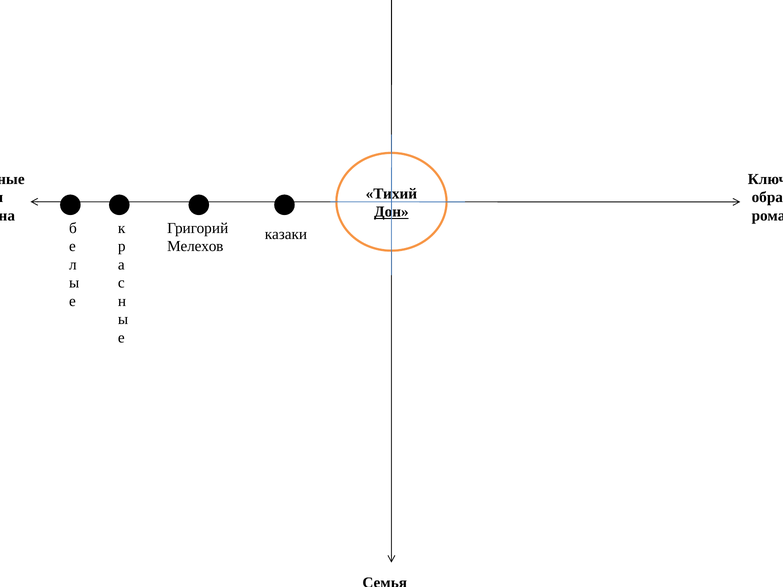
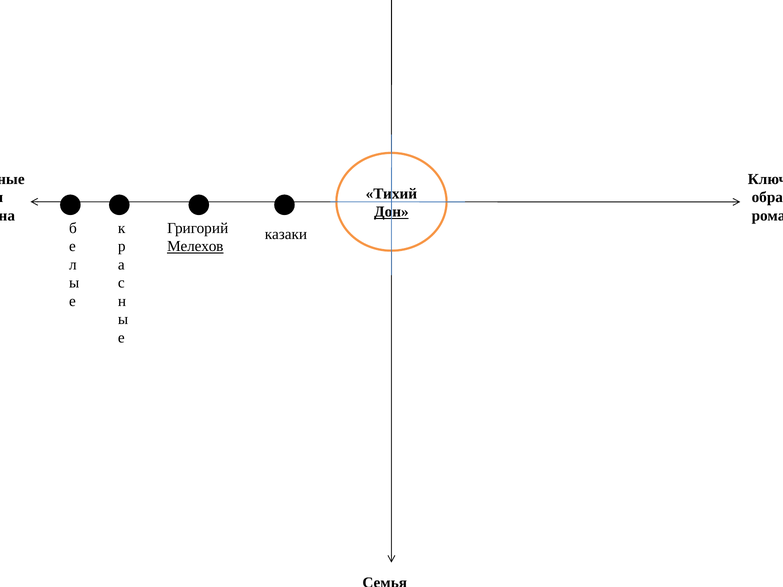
Мелехов underline: none -> present
